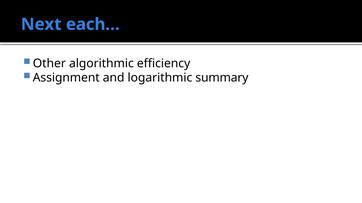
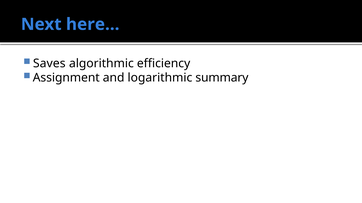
each…: each… -> here…
Other: Other -> Saves
